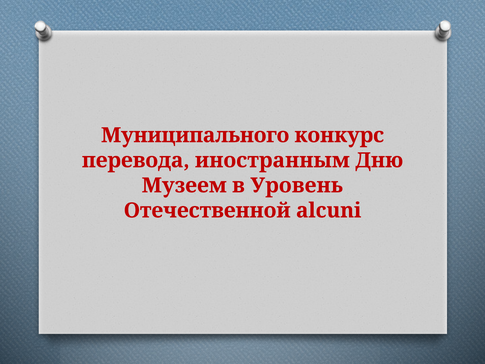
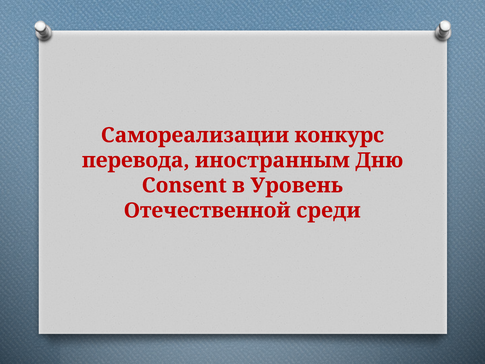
Муниципального: Муниципального -> Самореализации
Музеем: Музеем -> Consent
alcuni: alcuni -> среди
